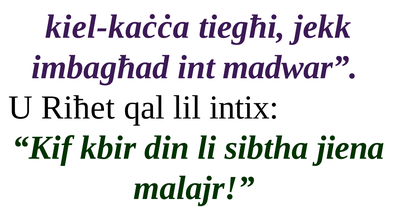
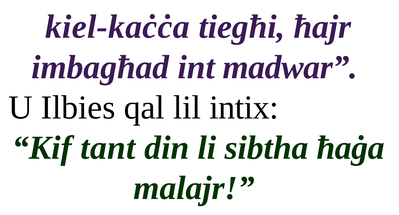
jekk: jekk -> ħajr
Riħet: Riħet -> Ilbies
kbir: kbir -> tant
jiena: jiena -> ħaġa
